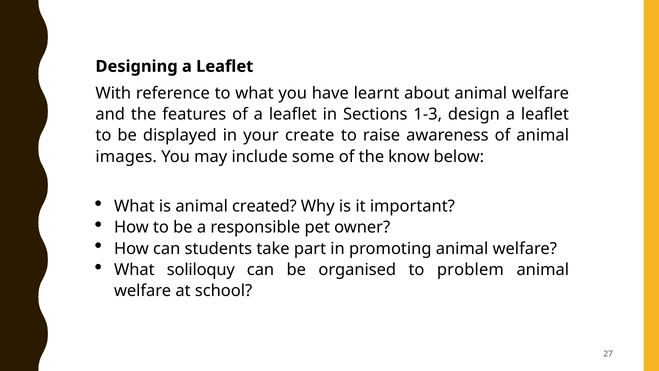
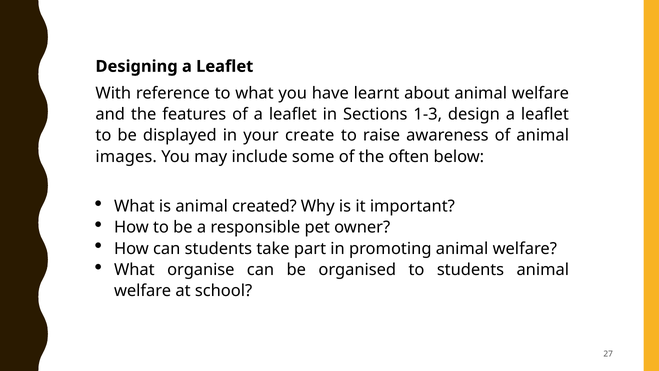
know: know -> often
soliloquy: soliloquy -> organise
to problem: problem -> students
